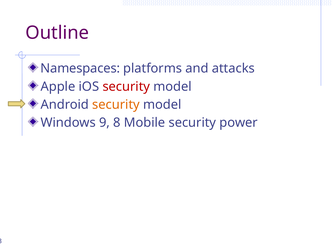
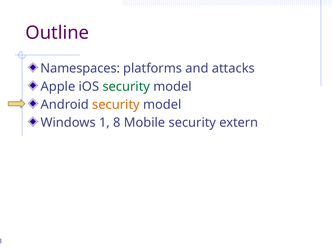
security at (126, 87) colour: red -> green
9: 9 -> 1
power: power -> extern
